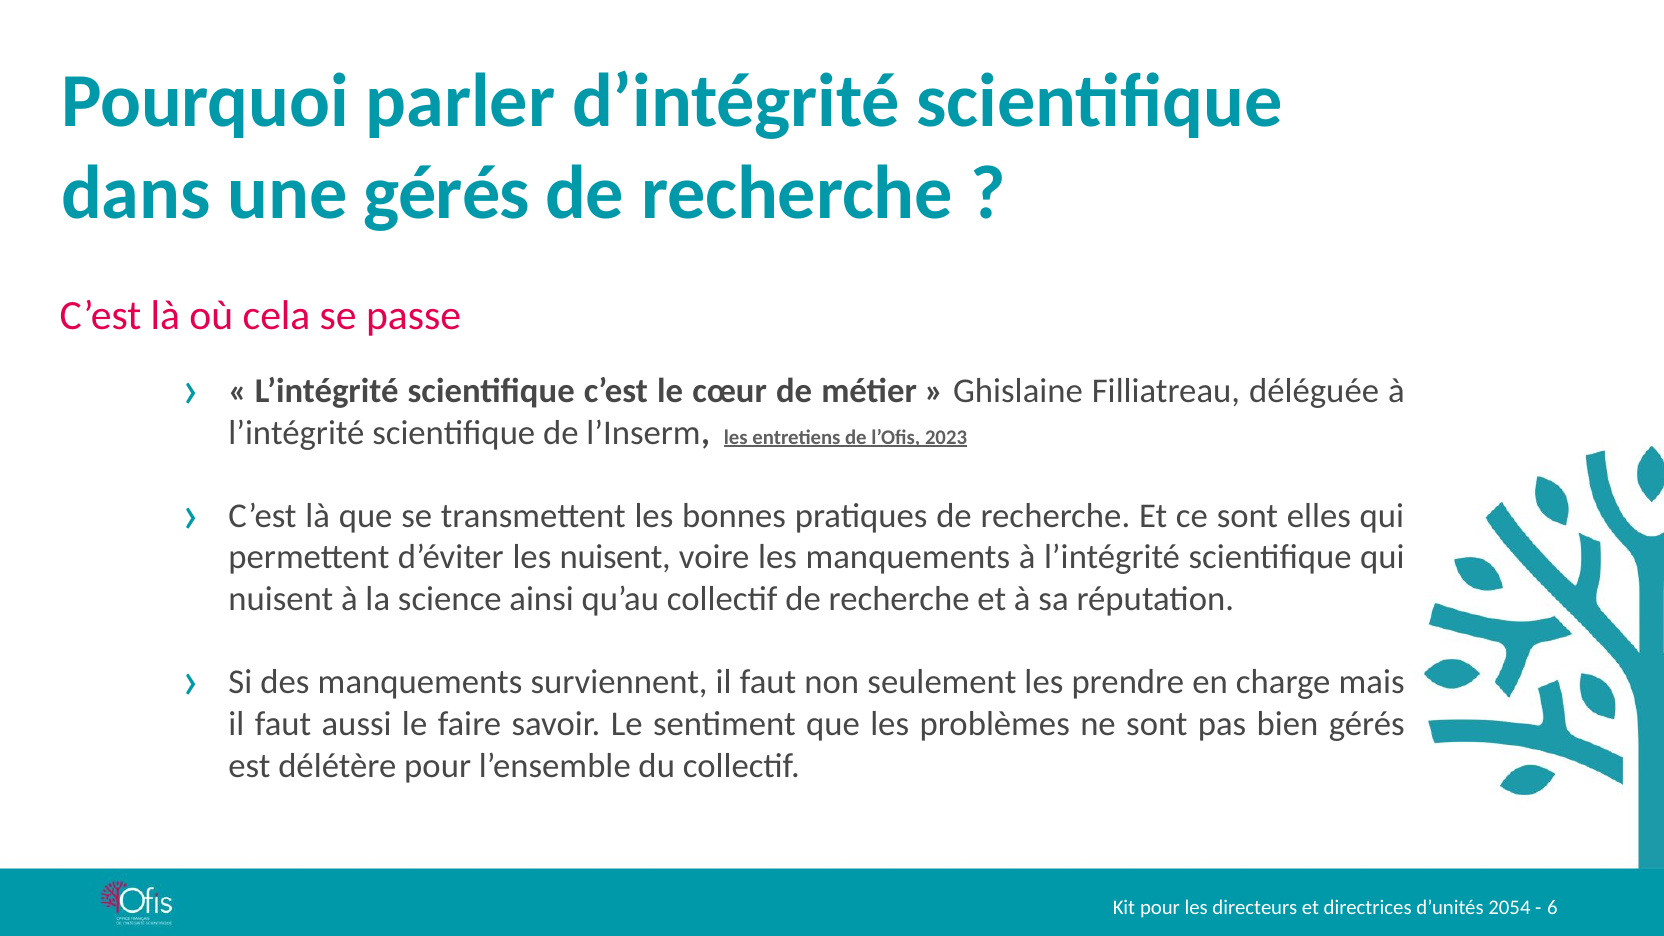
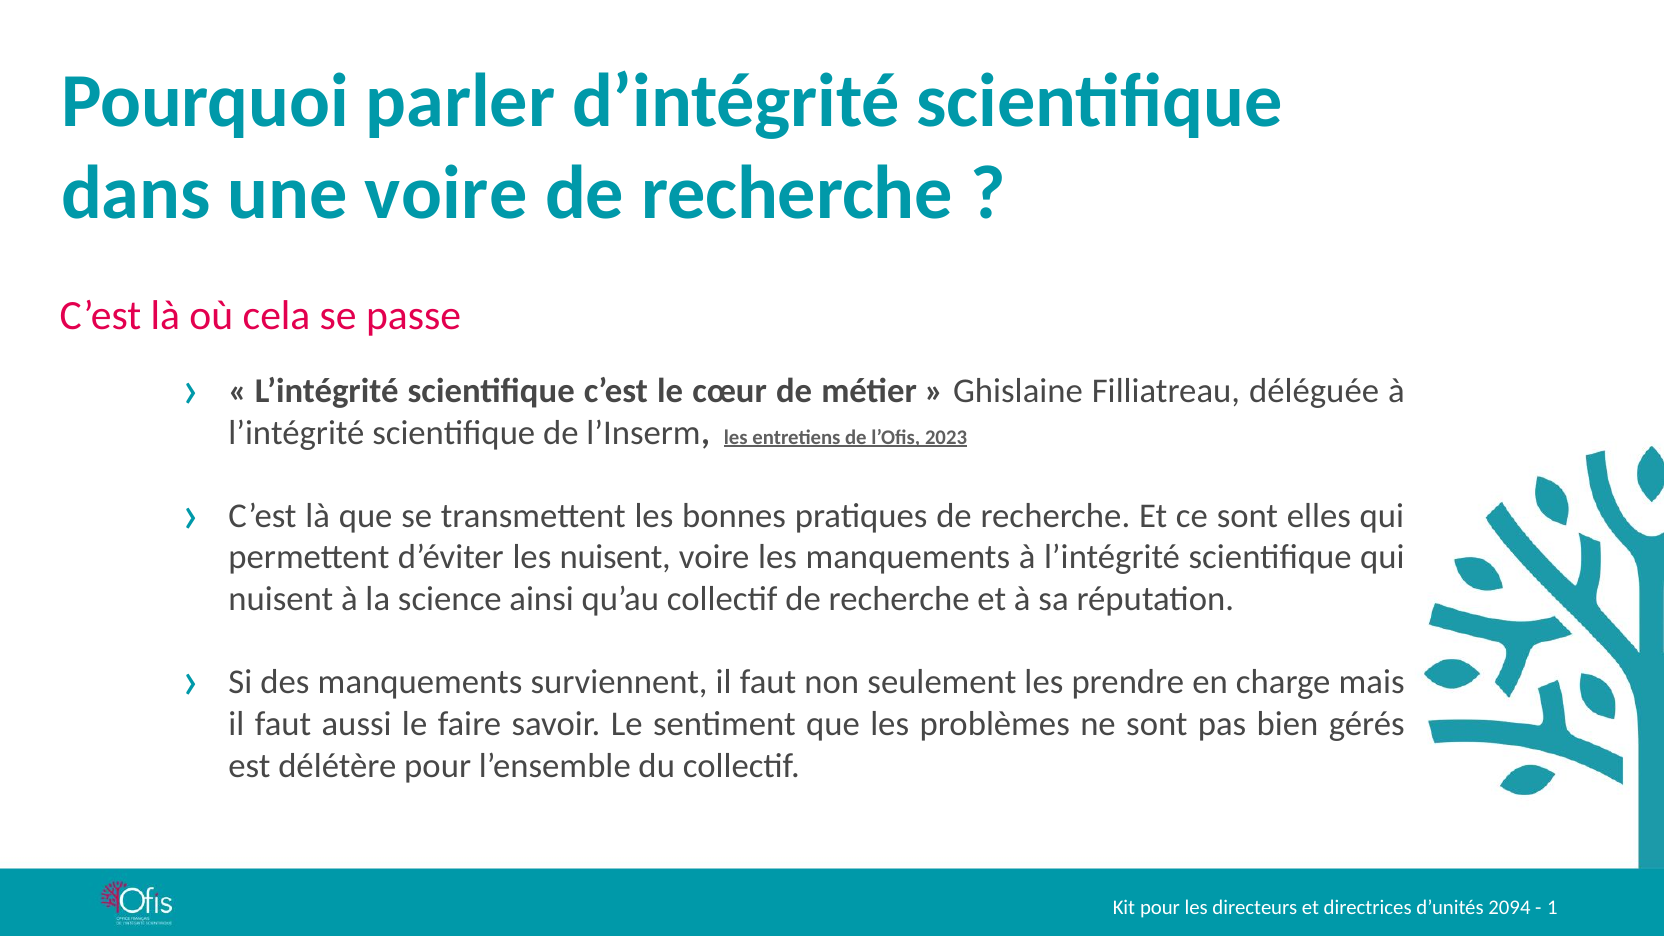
une gérés: gérés -> voire
2054: 2054 -> 2094
6: 6 -> 1
